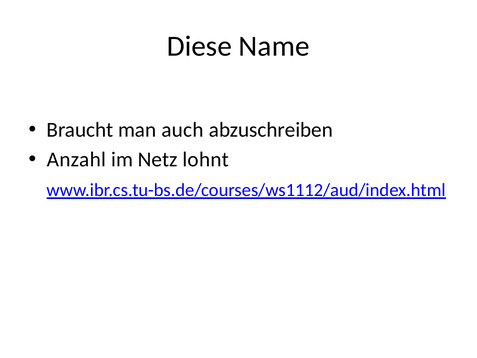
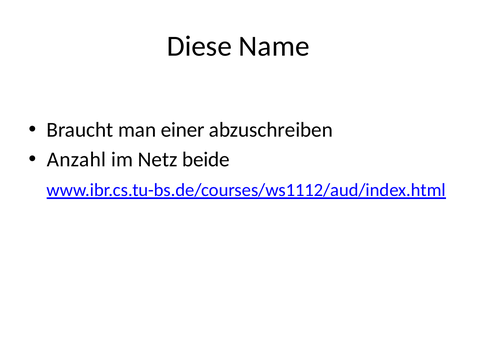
auch: auch -> einer
lohnt: lohnt -> beide
